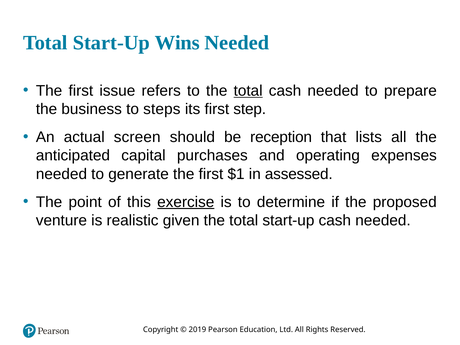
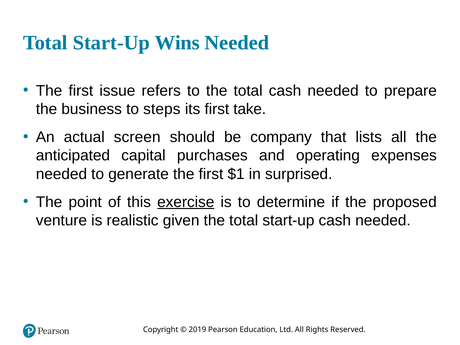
total at (248, 91) underline: present -> none
step: step -> take
reception: reception -> company
assessed: assessed -> surprised
